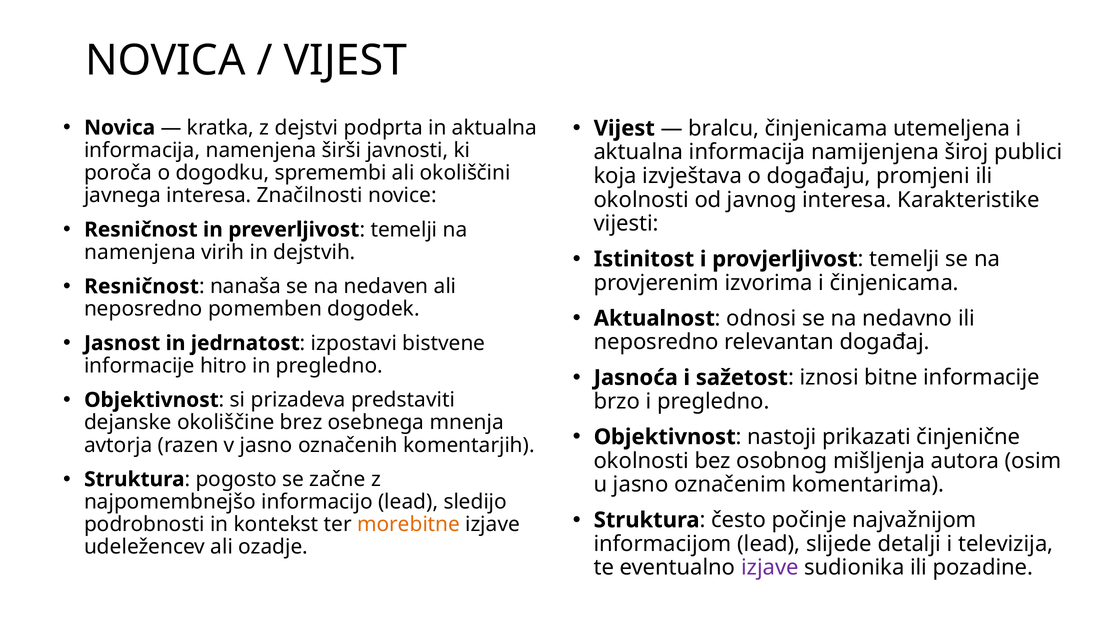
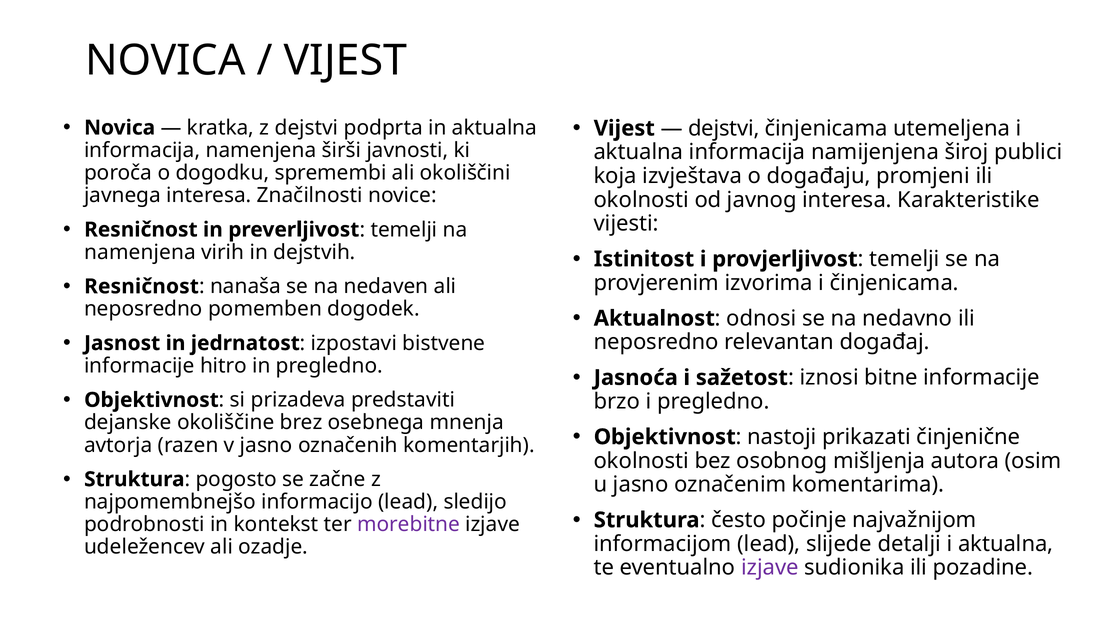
bralcu at (724, 128): bralcu -> dejstvi
morebitne colour: orange -> purple
detalji i televizija: televizija -> aktualna
